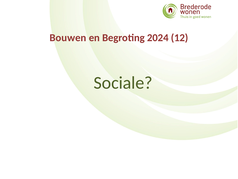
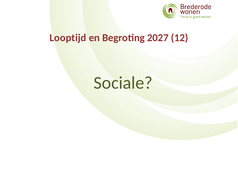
Bouwen: Bouwen -> Looptijd
2024: 2024 -> 2027
